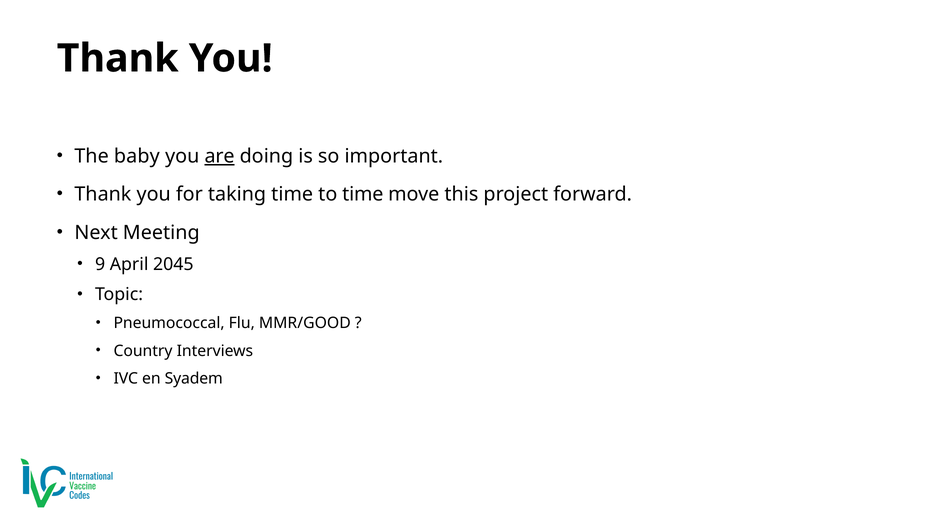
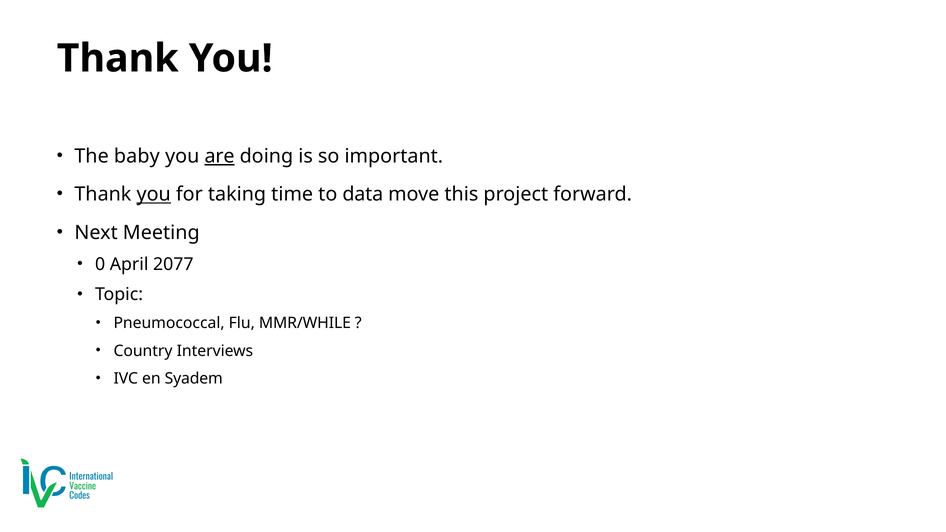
you at (154, 194) underline: none -> present
to time: time -> data
9: 9 -> 0
2045: 2045 -> 2077
MMR/GOOD: MMR/GOOD -> MMR/WHILE
